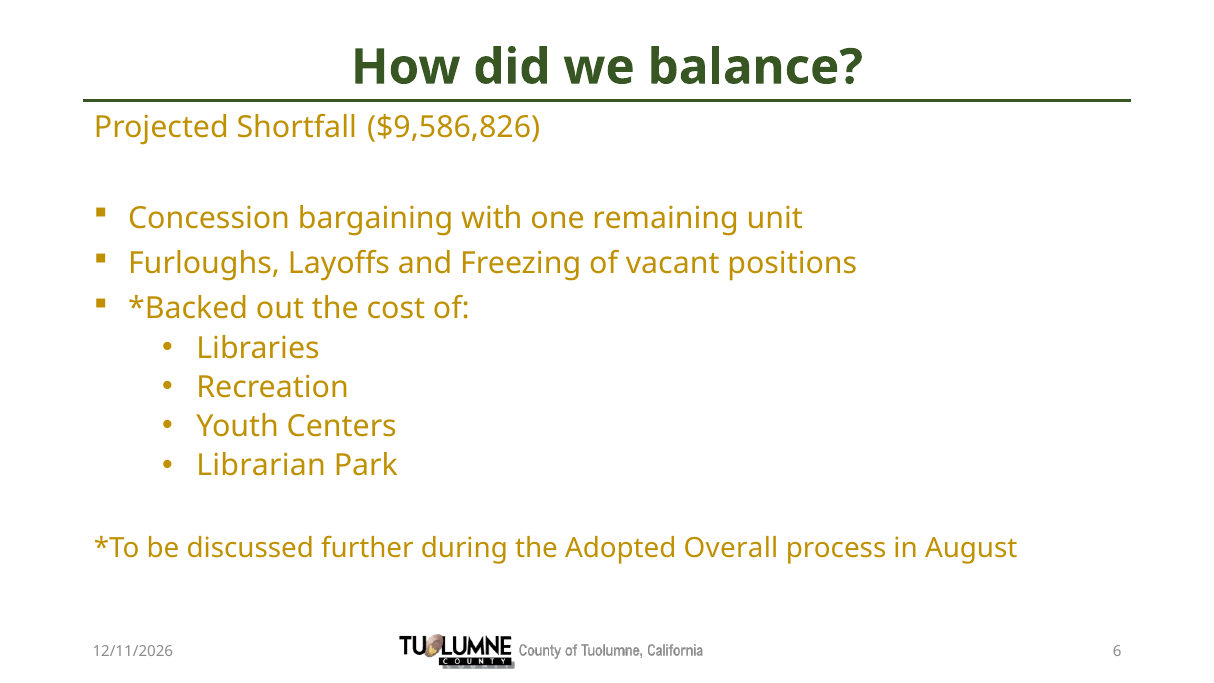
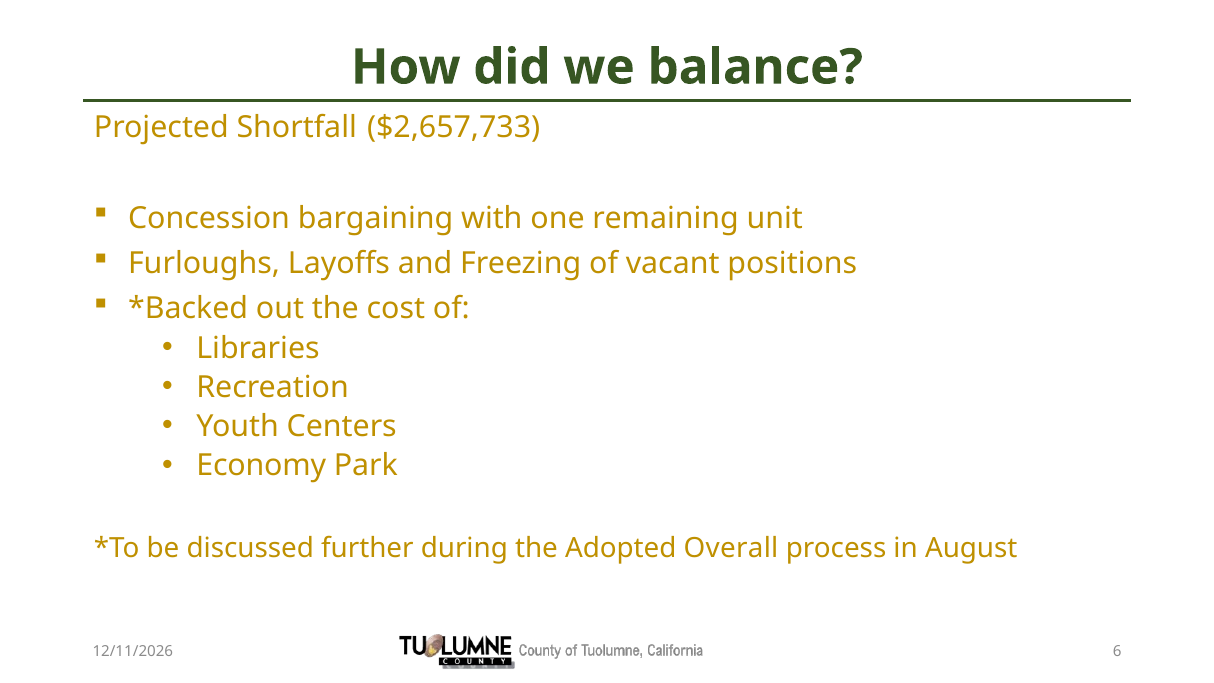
$9,586,826: $9,586,826 -> $2,657,733
Librarian: Librarian -> Economy
